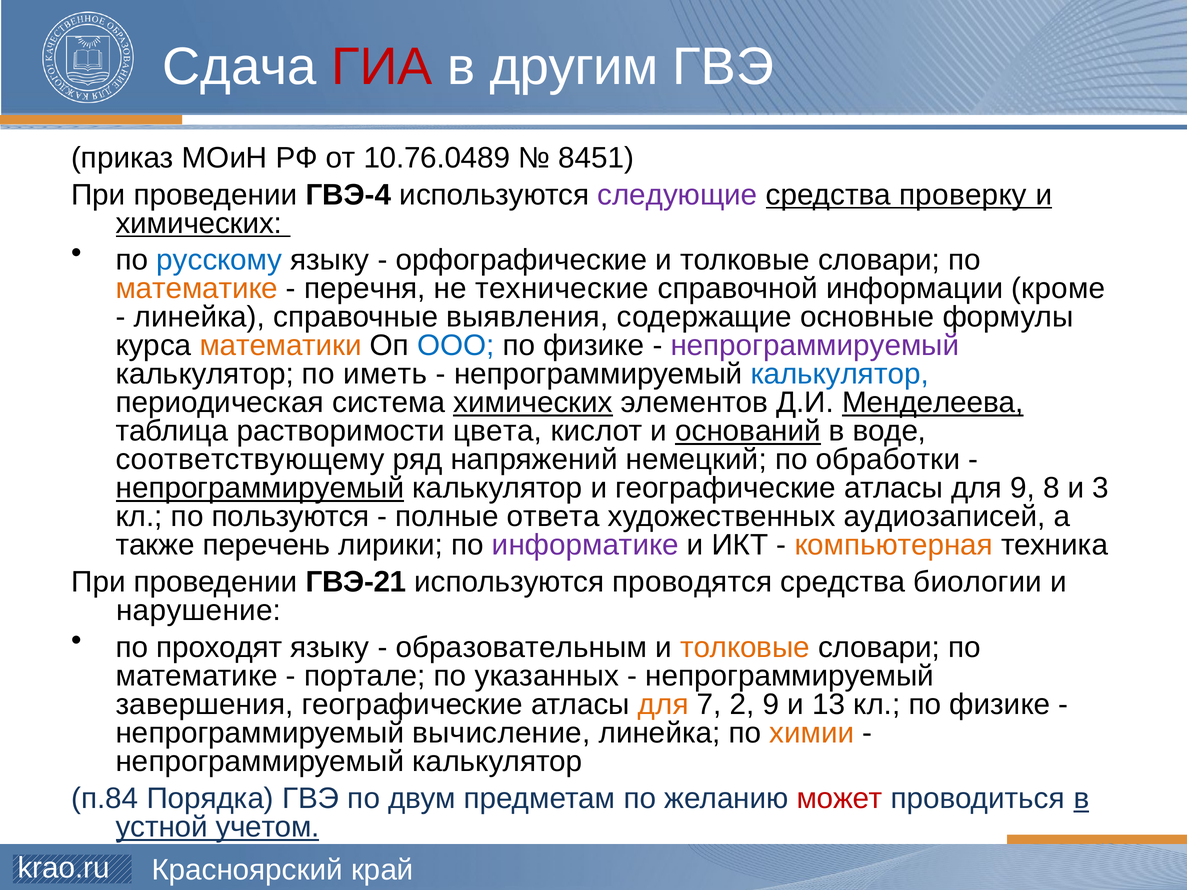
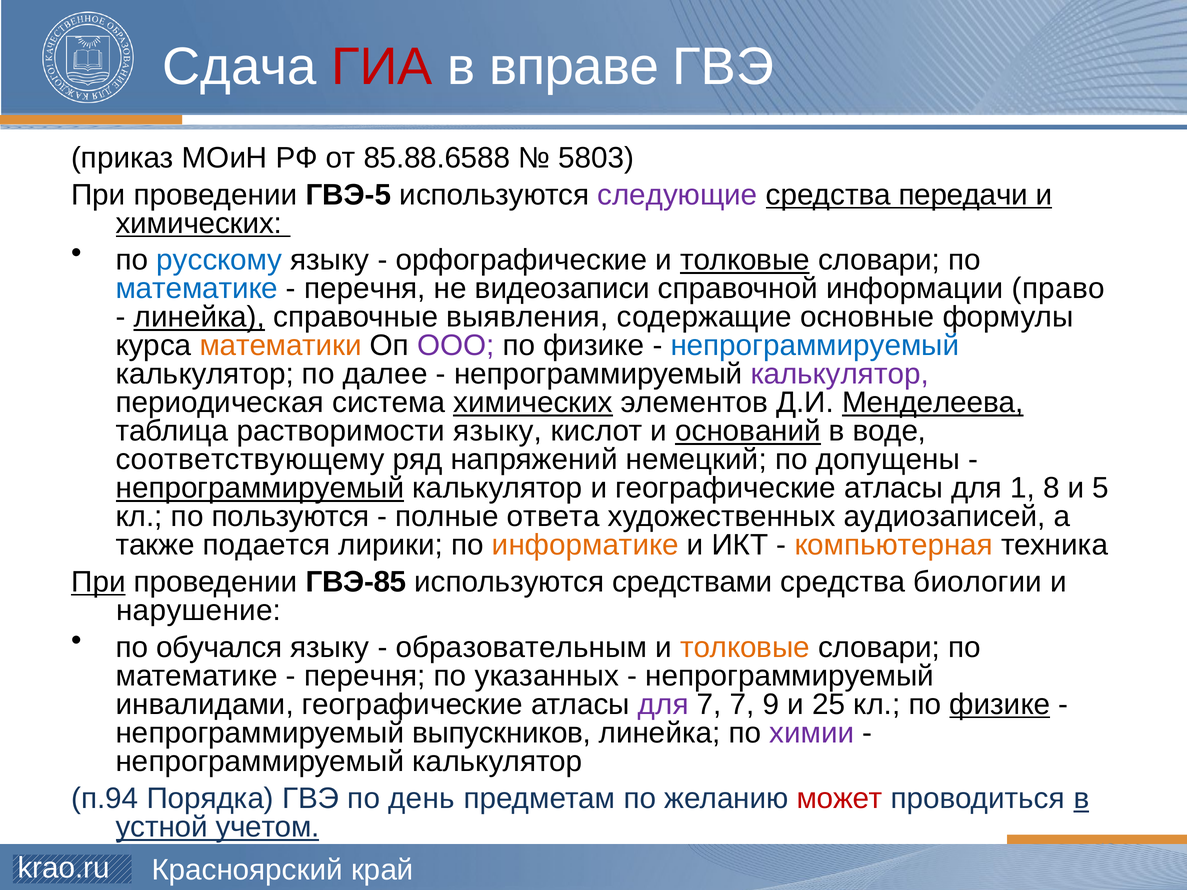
другим: другим -> вправе
10.76.0489: 10.76.0489 -> 85.88.6588
8451: 8451 -> 5803
ГВЭ-4: ГВЭ-4 -> ГВЭ-5
проверку: проверку -> передачи
толковые at (745, 260) underline: none -> present
математике at (197, 289) colour: orange -> blue
технические: технические -> видеозаписи
кроме: кроме -> право
линейка at (199, 317) underline: none -> present
ООО colour: blue -> purple
непрограммируемый at (815, 346) colour: purple -> blue
иметь: иметь -> далее
калькулятор at (840, 374) colour: blue -> purple
растворимости цвета: цвета -> языку
обработки: обработки -> допущены
для 9: 9 -> 1
3: 3 -> 5
перечень: перечень -> подается
информатике colour: purple -> orange
При at (98, 582) underline: none -> present
ГВЭ-21: ГВЭ-21 -> ГВЭ-85
проводятся: проводятся -> средствами
проходят: проходят -> обучался
портале at (365, 676): портале -> перечня
завершения: завершения -> инвалидами
для at (663, 705) colour: orange -> purple
7 2: 2 -> 7
13: 13 -> 25
физике at (1000, 705) underline: none -> present
вычисление: вычисление -> выпускников
химии colour: orange -> purple
п.84: п.84 -> п.94
двум: двум -> день
